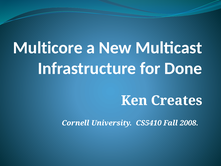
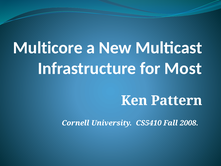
Done: Done -> Most
Creates: Creates -> Pattern
